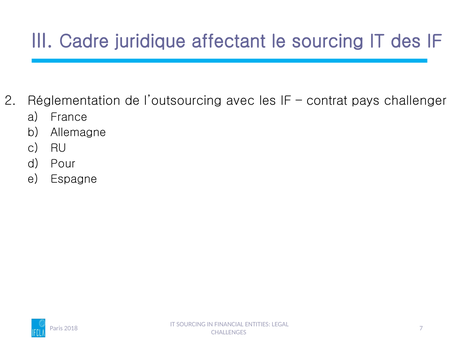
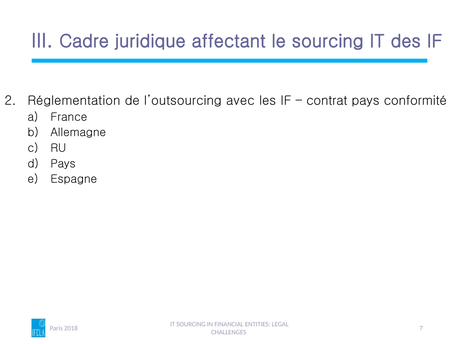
challenger: challenger -> conformité
Pour at (63, 164): Pour -> Pays
